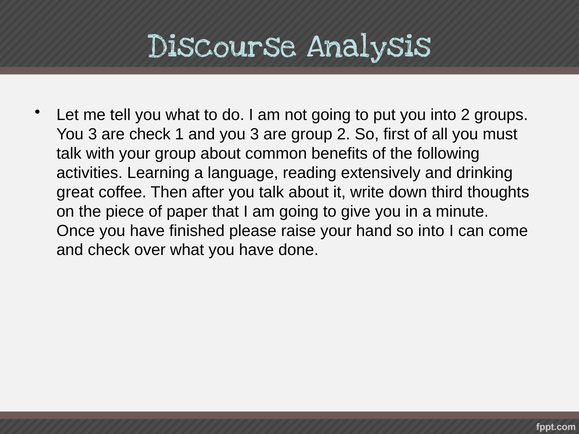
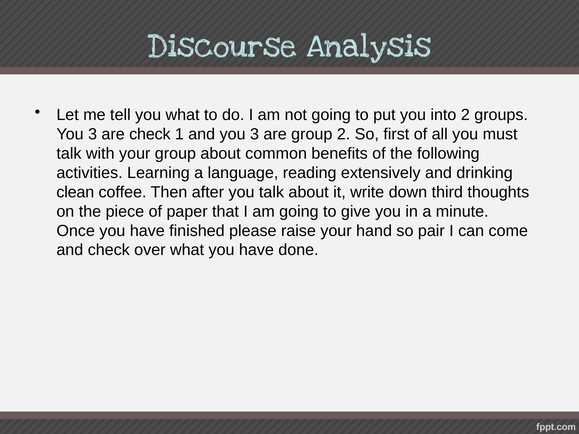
great: great -> clean
so into: into -> pair
